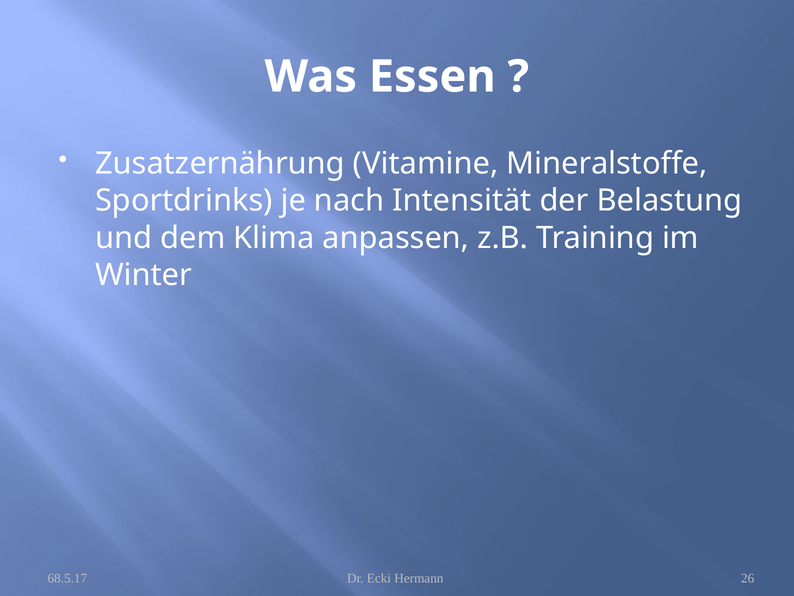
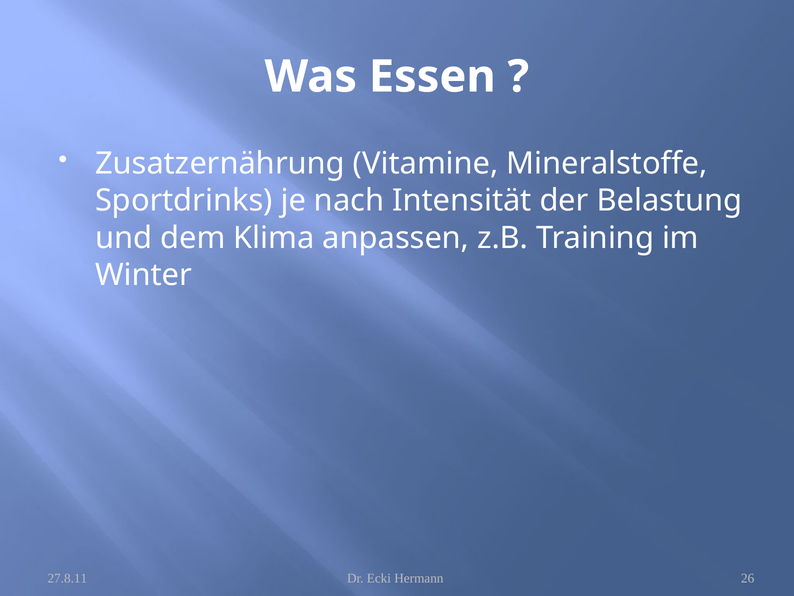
68.5.17: 68.5.17 -> 27.8.11
